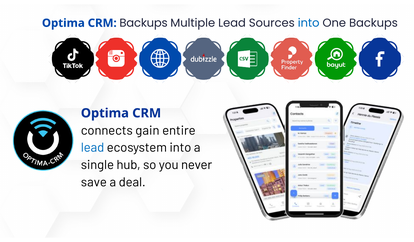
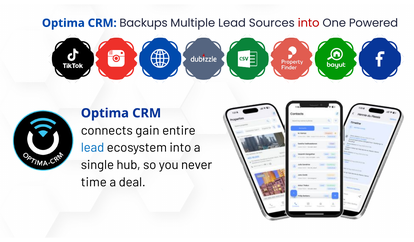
into at (309, 23) colour: blue -> red
One Backups: Backups -> Powered
save: save -> time
